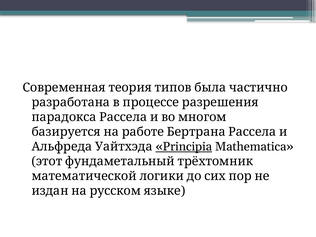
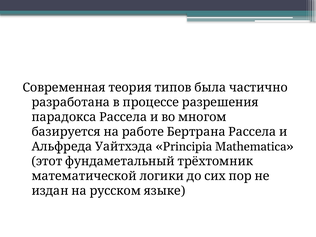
Principia underline: present -> none
